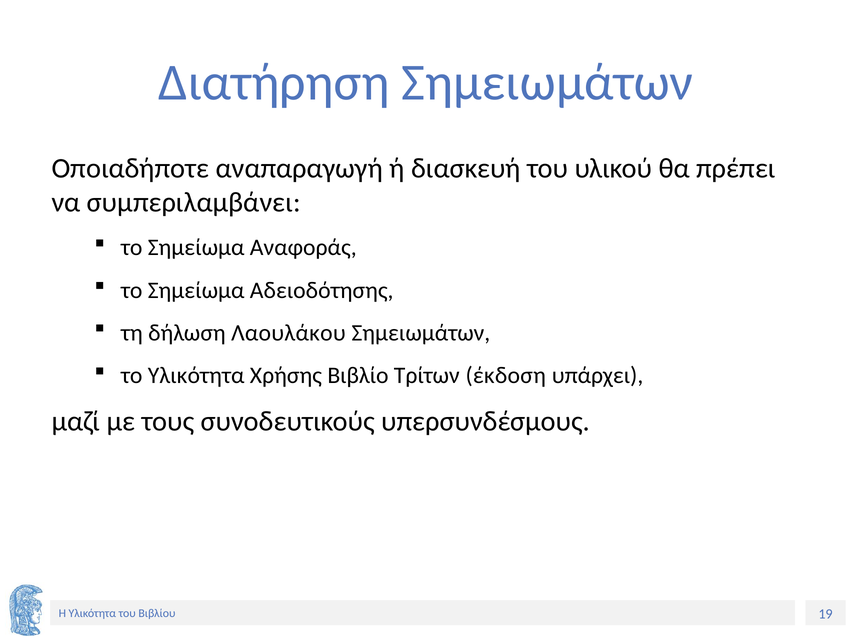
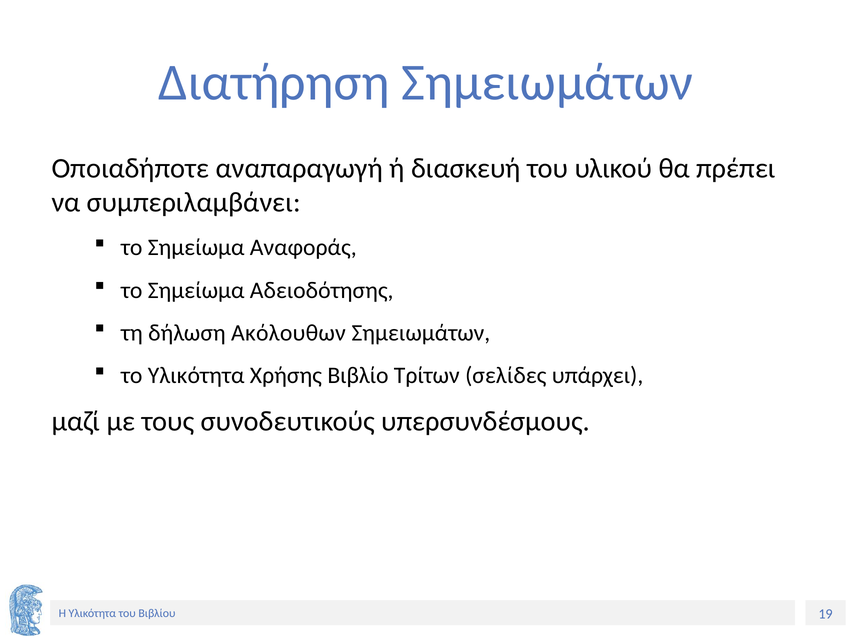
Λαουλάκου: Λαουλάκου -> Ακόλουθων
έκδοση: έκδοση -> σελίδες
